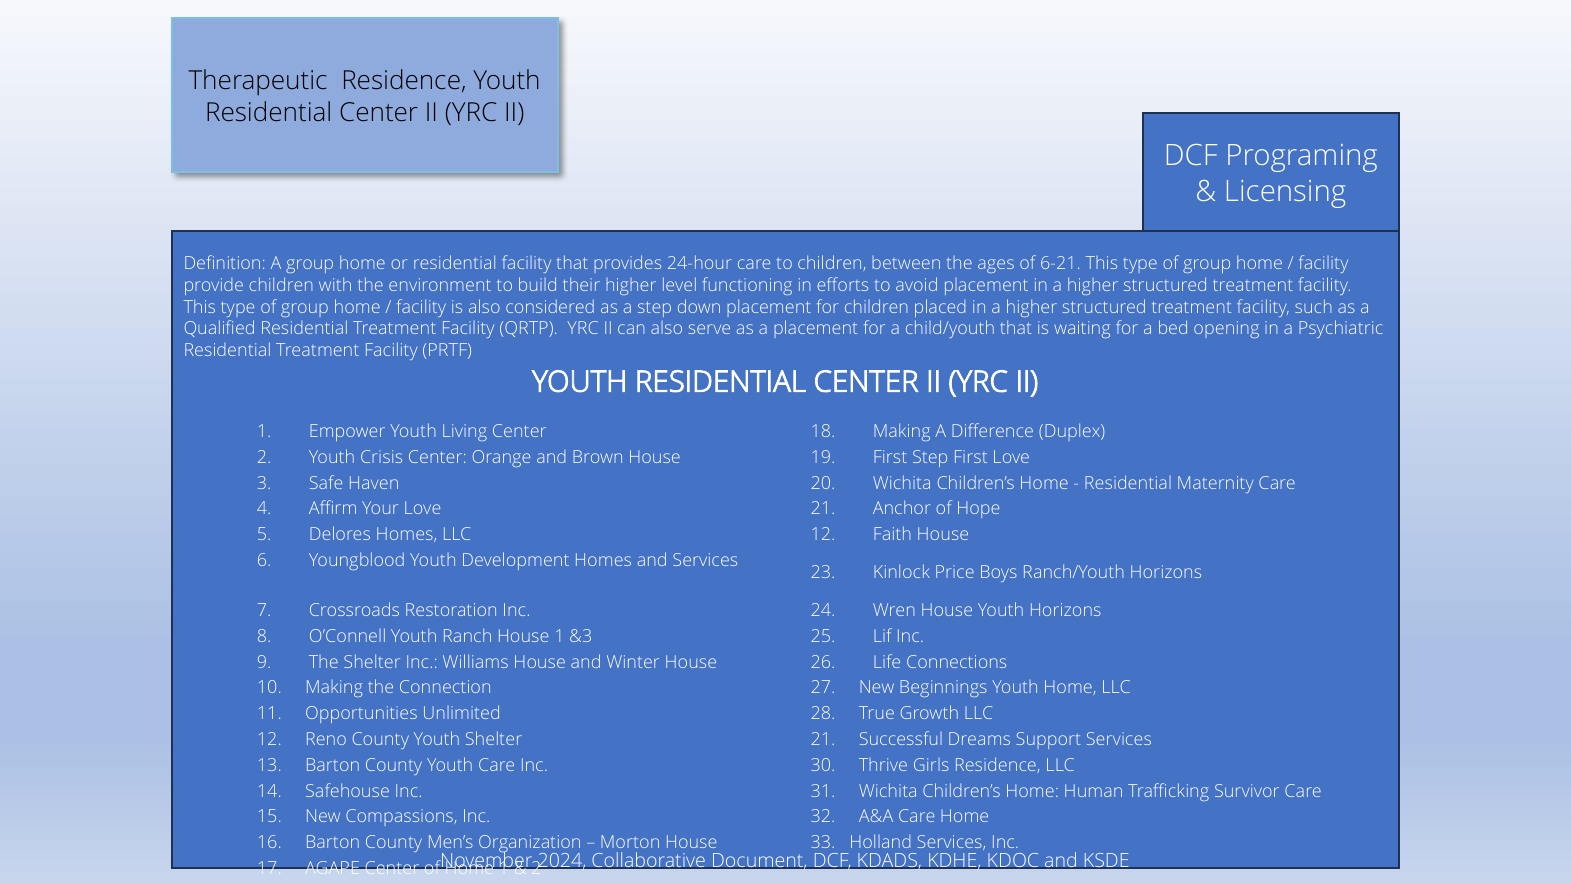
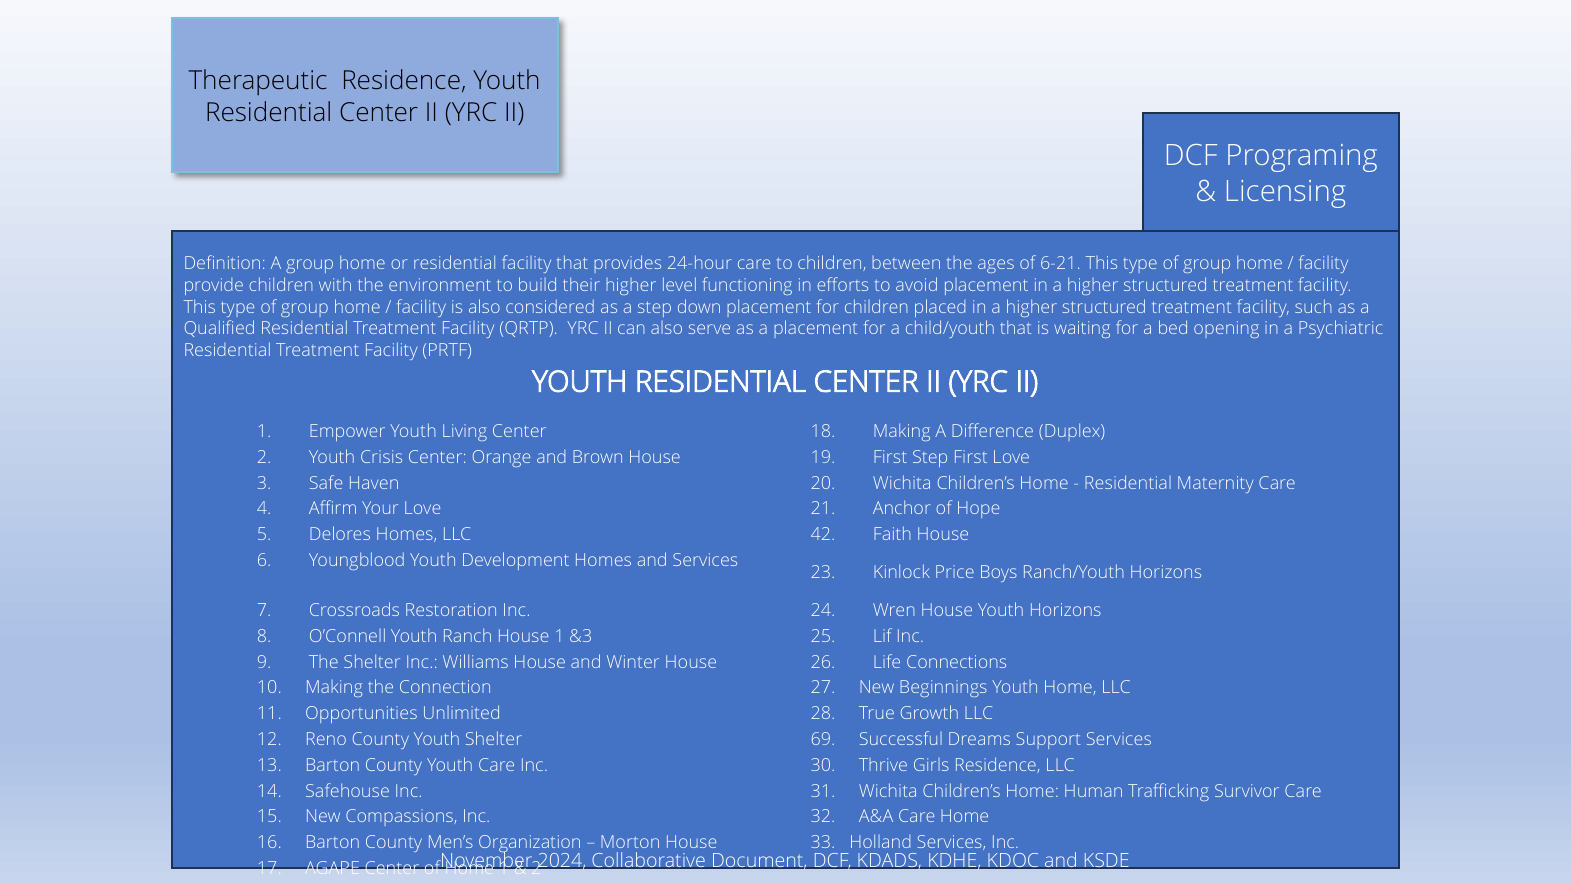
Homes LLC 12: 12 -> 42
Shelter 21: 21 -> 69
